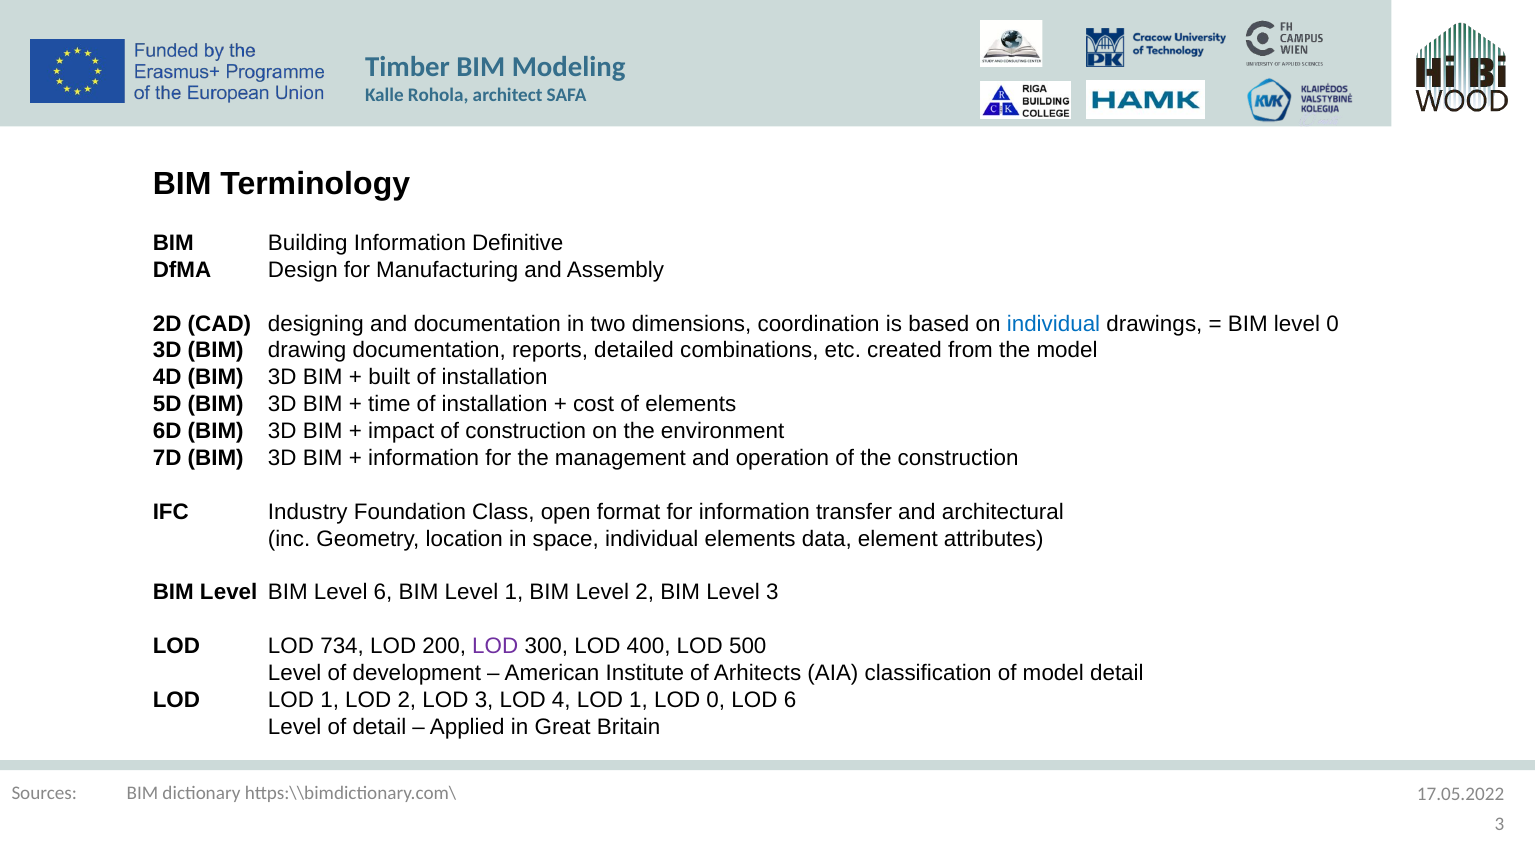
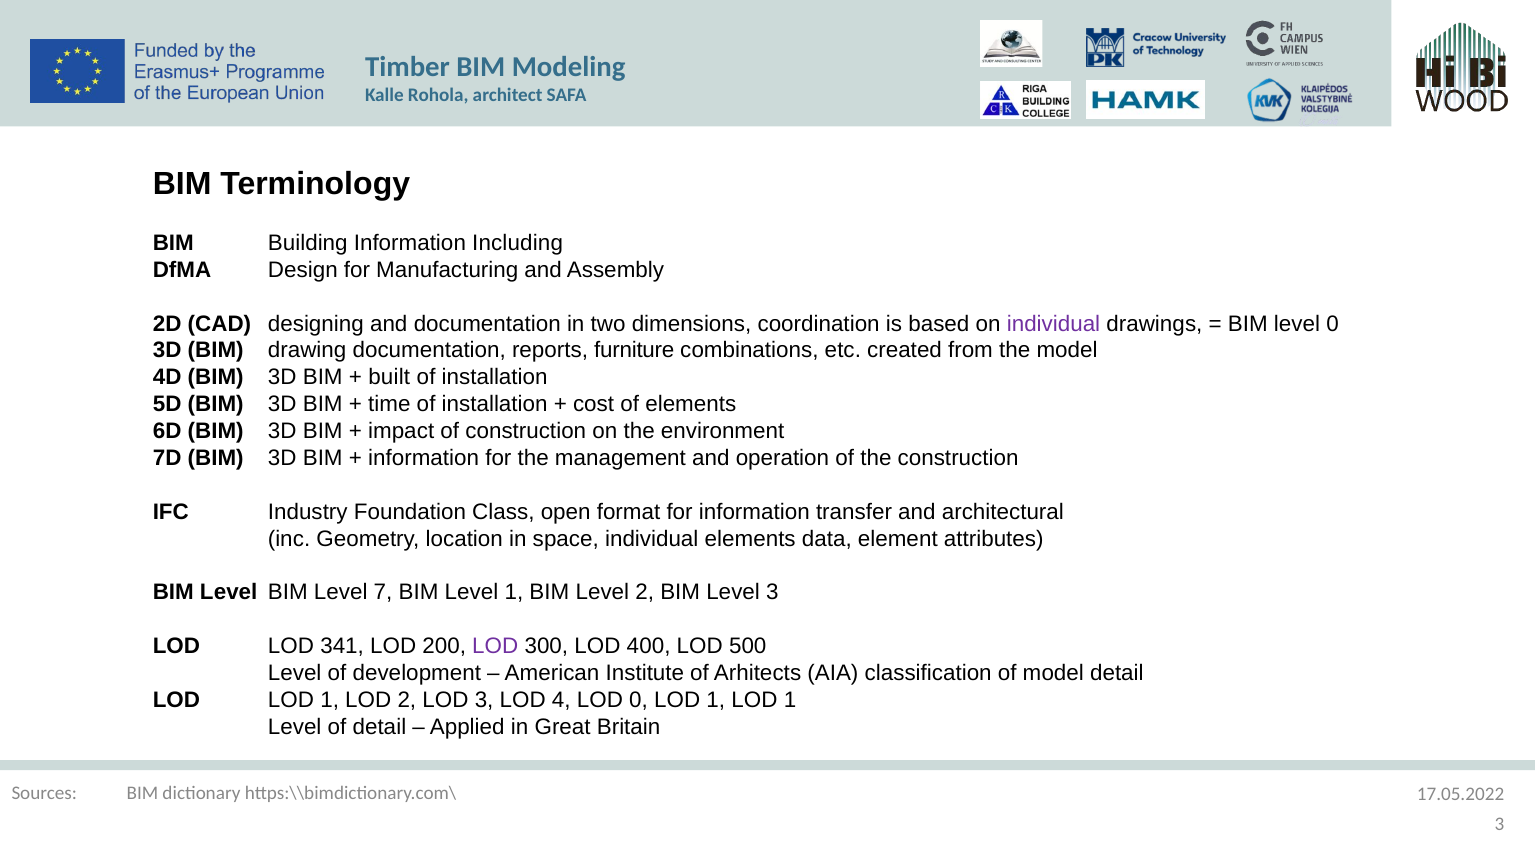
Definitive: Definitive -> Including
individual at (1054, 324) colour: blue -> purple
detailed: detailed -> furniture
Level 6: 6 -> 7
734: 734 -> 341
4 LOD 1: 1 -> 0
0 at (716, 700): 0 -> 1
6 at (790, 700): 6 -> 1
